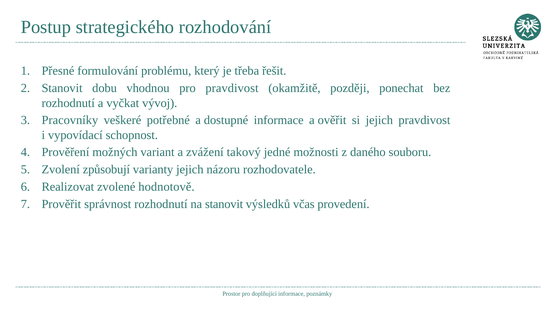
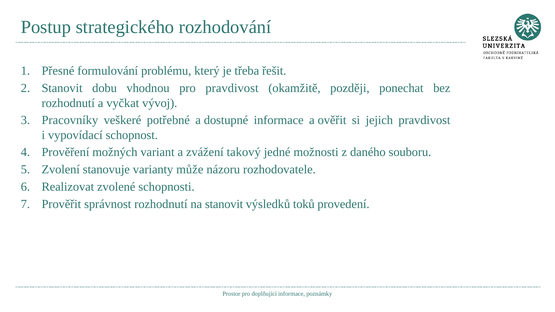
způsobují: způsobují -> stanovuje
varianty jejich: jejich -> může
hodnotově: hodnotově -> schopnosti
včas: včas -> toků
